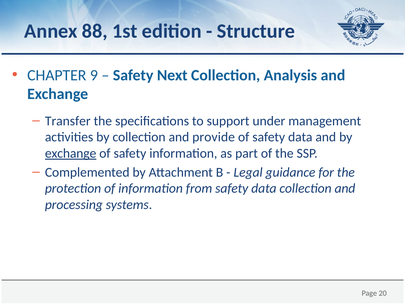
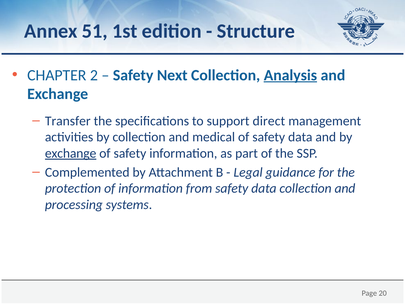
88: 88 -> 51
9: 9 -> 2
Analysis underline: none -> present
under: under -> direct
provide: provide -> medical
